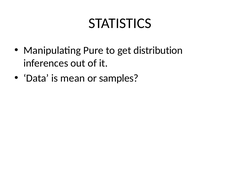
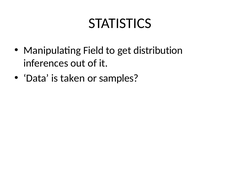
Pure: Pure -> Field
mean: mean -> taken
